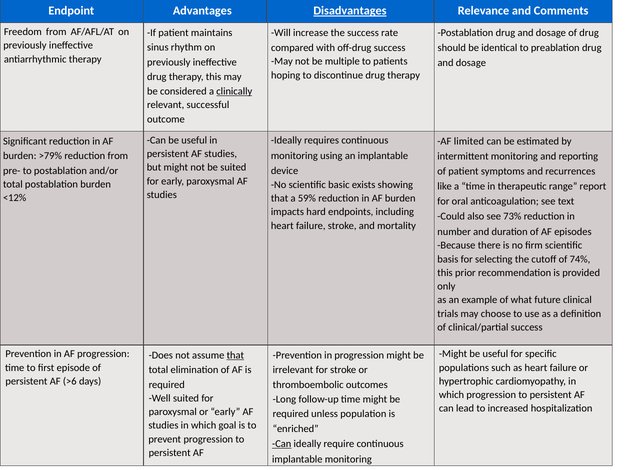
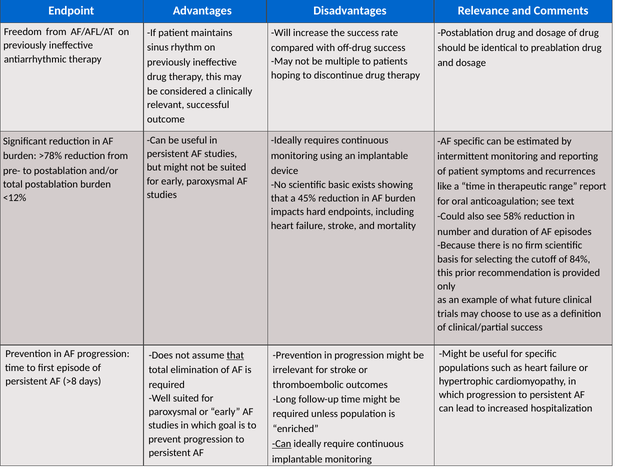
Disadvantages underline: present -> none
clinically underline: present -> none
AF limited: limited -> specific
>79%: >79% -> >78%
59%: 59% -> 45%
73%: 73% -> 58%
74%: 74% -> 84%
>6: >6 -> >8
